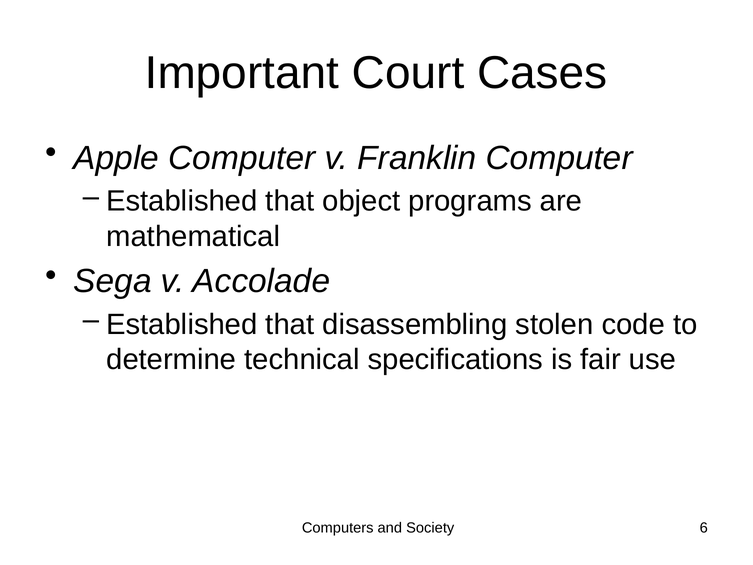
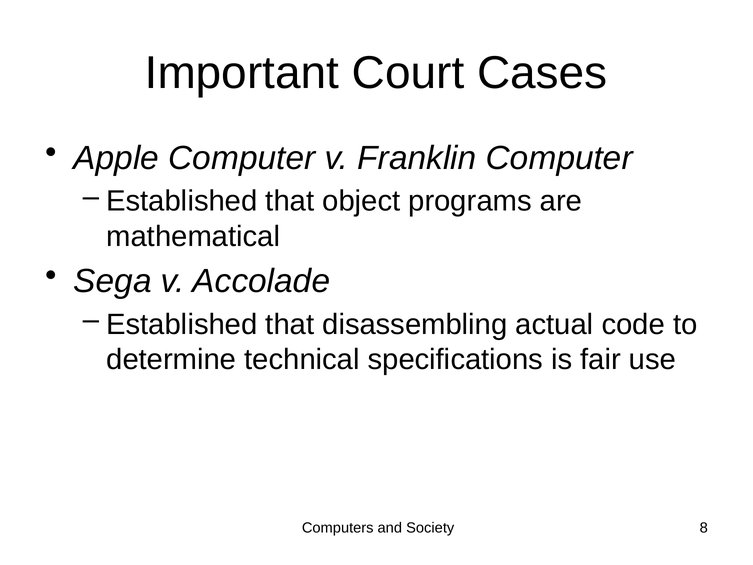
stolen: stolen -> actual
6: 6 -> 8
